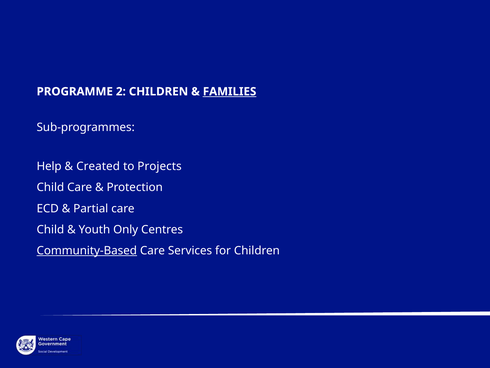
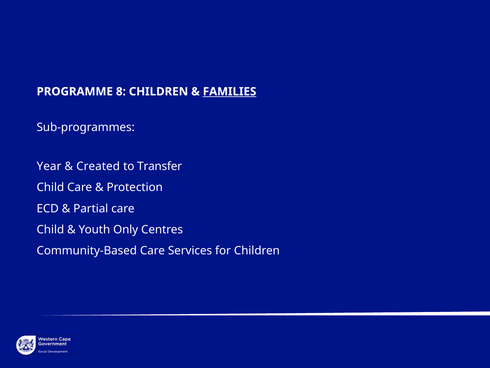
2: 2 -> 8
Help: Help -> Year
Projects: Projects -> Transfer
Community-Based underline: present -> none
